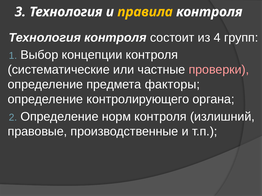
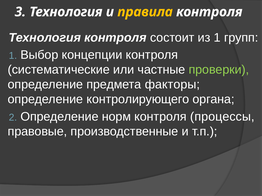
из 4: 4 -> 1
проверки colour: pink -> light green
излишний: излишний -> процессы
